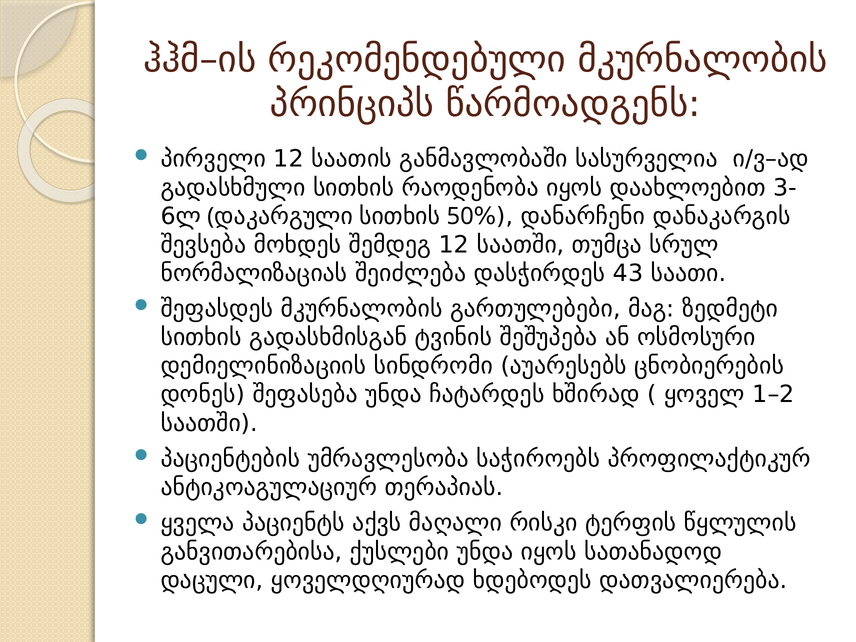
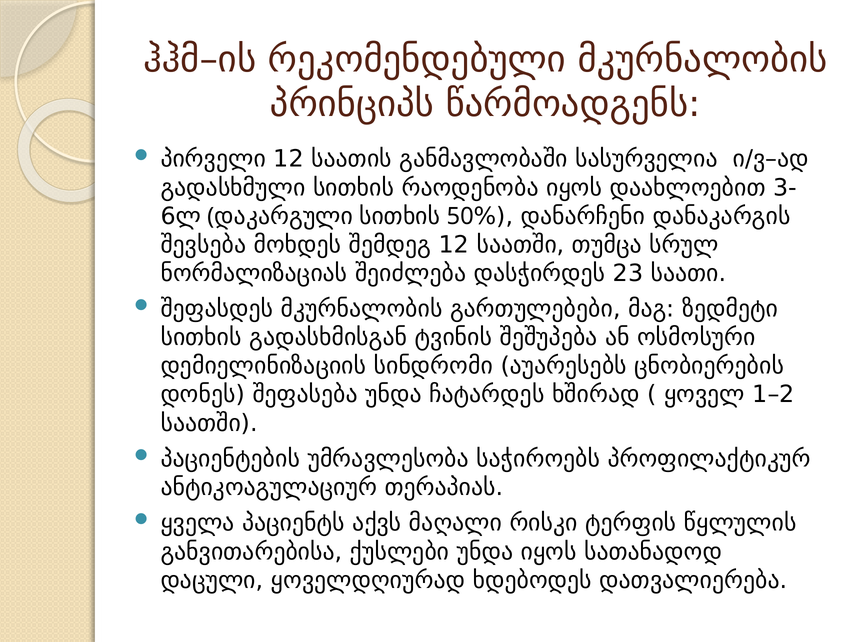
43: 43 -> 23
